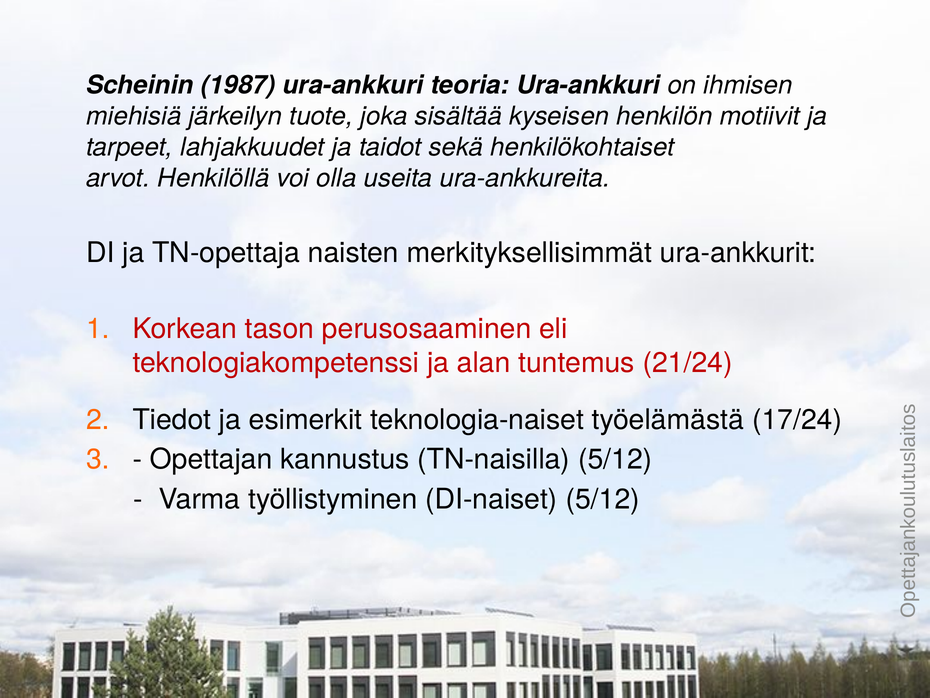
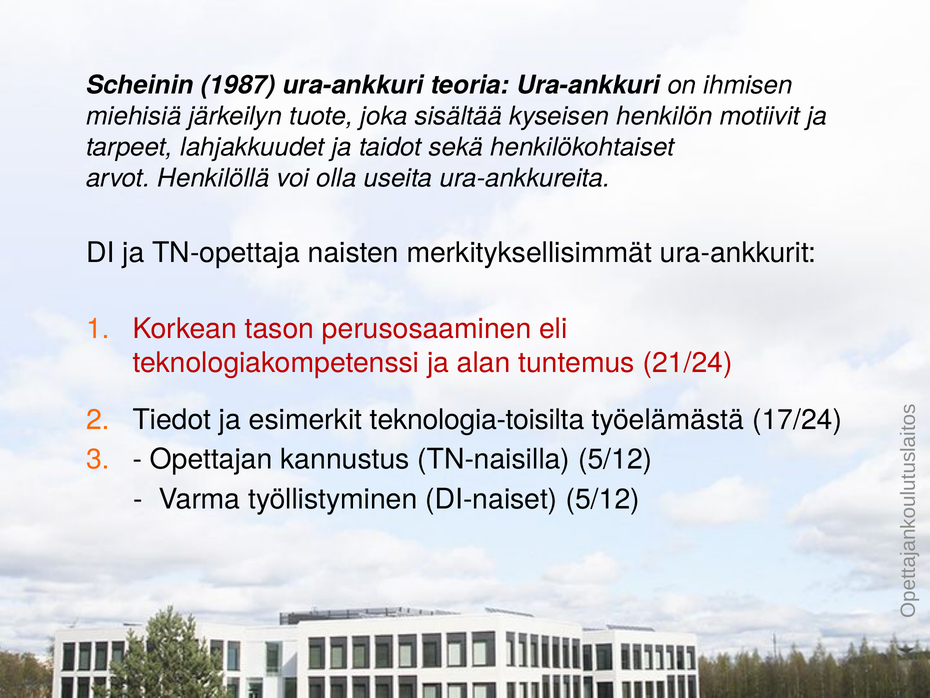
teknologia-naiset: teknologia-naiset -> teknologia-toisilta
